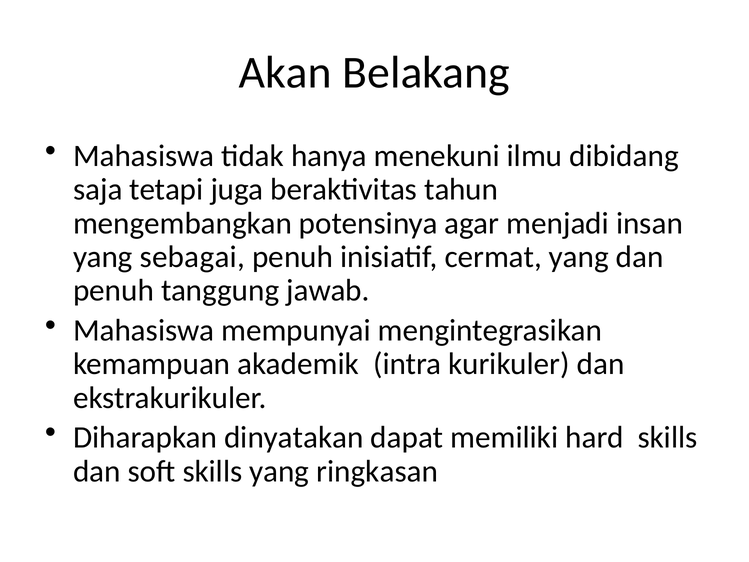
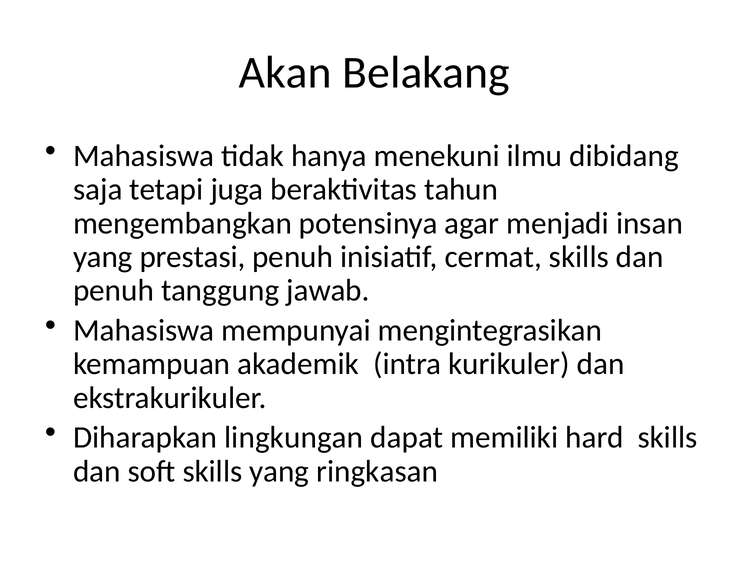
sebagai: sebagai -> prestasi
cermat yang: yang -> skills
dinyatakan: dinyatakan -> lingkungan
